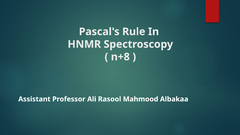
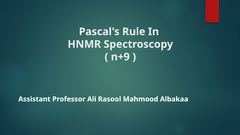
n+8: n+8 -> n+9
